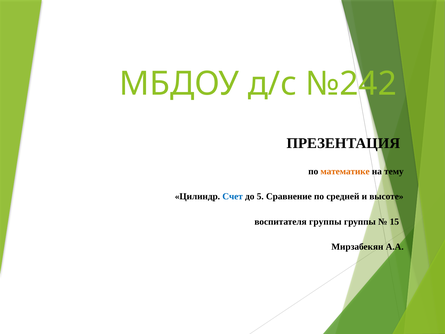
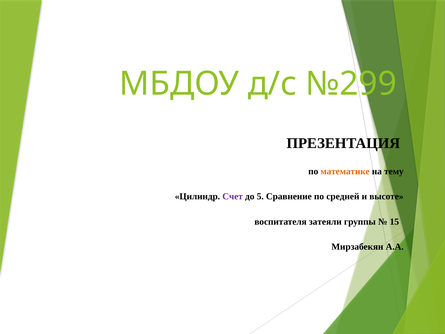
№242: №242 -> №299
Счет colour: blue -> purple
воспитателя группы: группы -> затеяли
